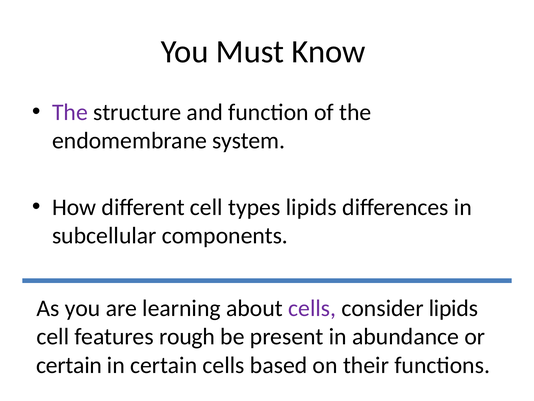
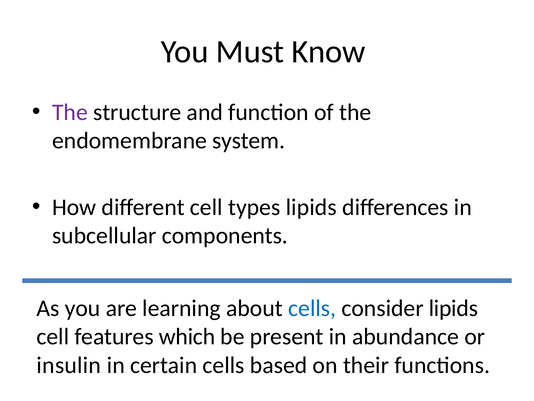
cells at (312, 308) colour: purple -> blue
rough: rough -> which
certain at (69, 365): certain -> insulin
